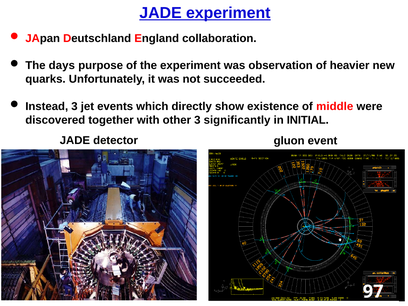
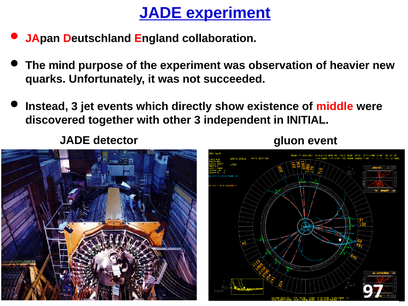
days: days -> mind
significantly: significantly -> independent
